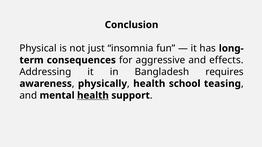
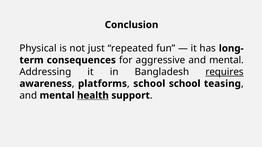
insomnia: insomnia -> repeated
effects at (226, 60): effects -> mental
requires underline: none -> present
physically: physically -> platforms
health at (149, 84): health -> school
